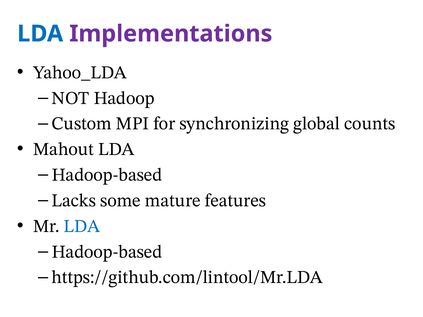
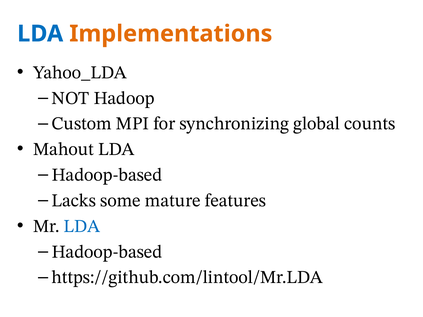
Implementations colour: purple -> orange
